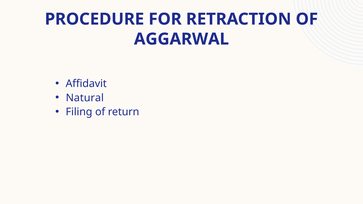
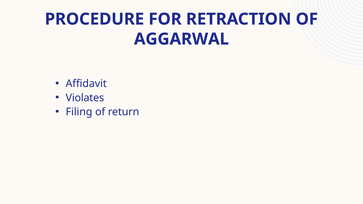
Natural: Natural -> Violates
